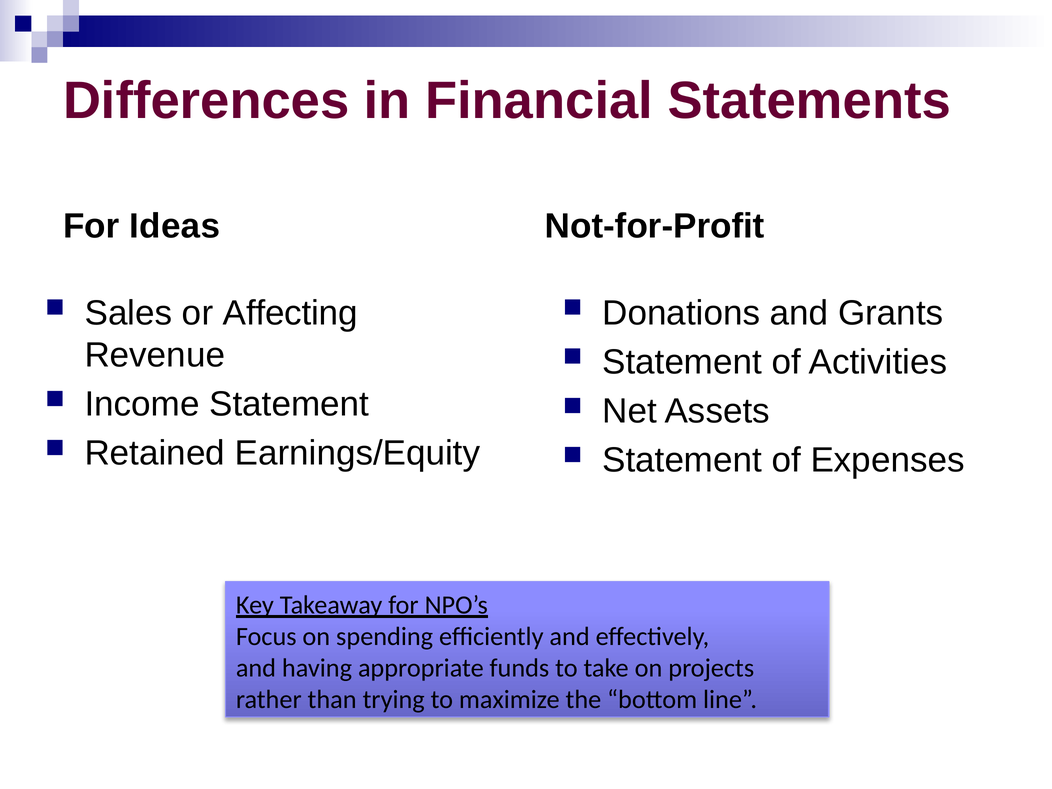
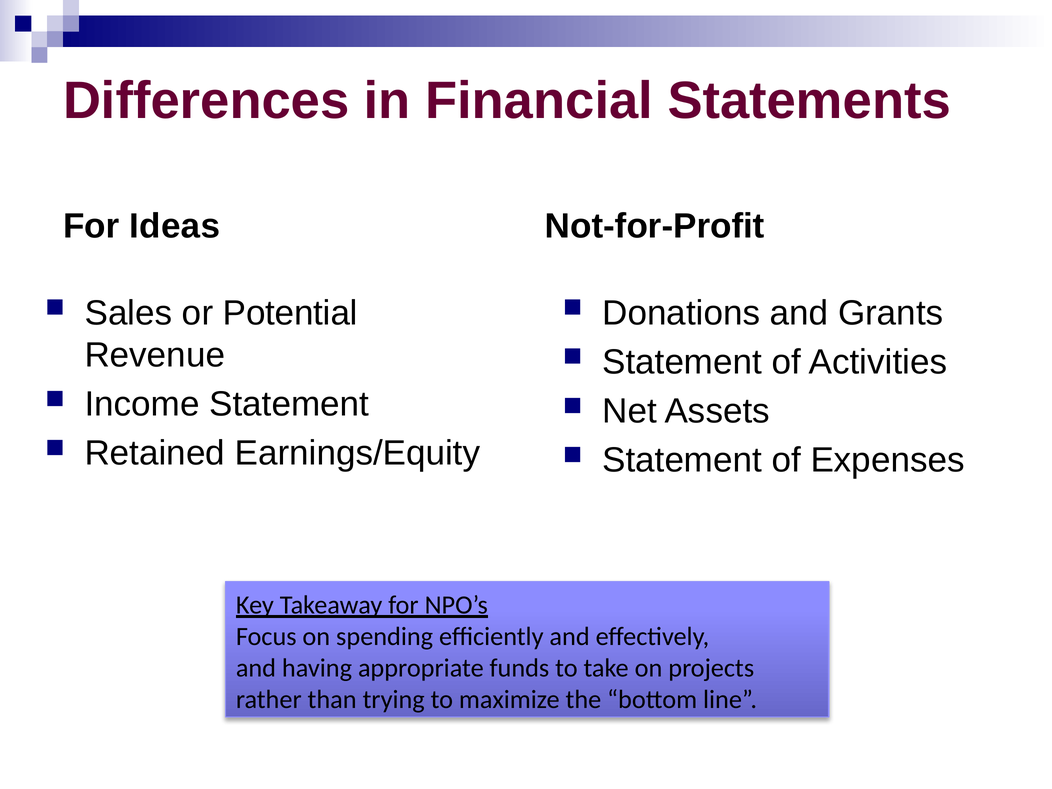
Affecting: Affecting -> Potential
